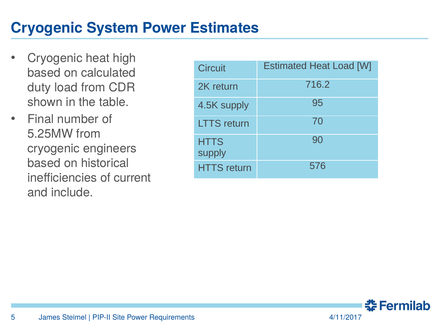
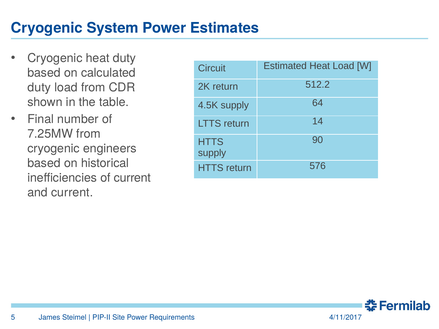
heat high: high -> duty
716.2: 716.2 -> 512.2
95: 95 -> 64
70: 70 -> 14
5.25MW: 5.25MW -> 7.25MW
and include: include -> current
